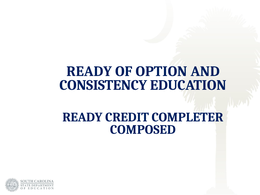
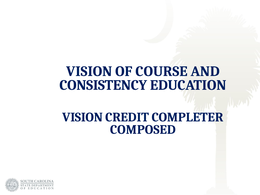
READY at (89, 71): READY -> VISION
OPTION: OPTION -> COURSE
READY at (83, 117): READY -> VISION
